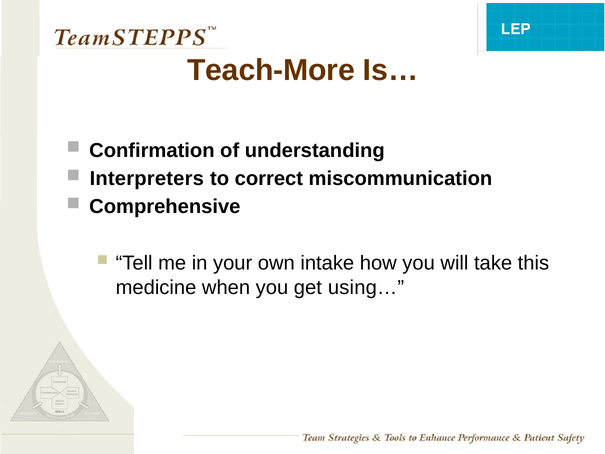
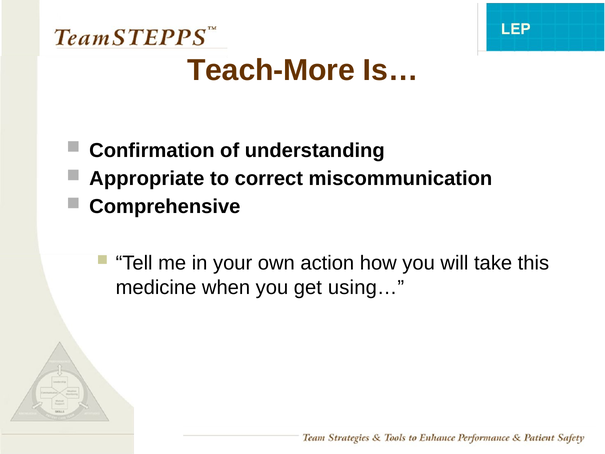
Interpreters: Interpreters -> Appropriate
intake: intake -> action
